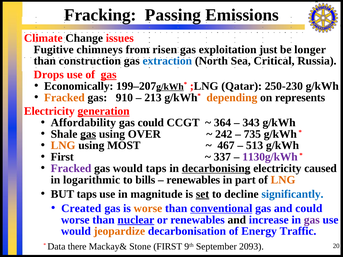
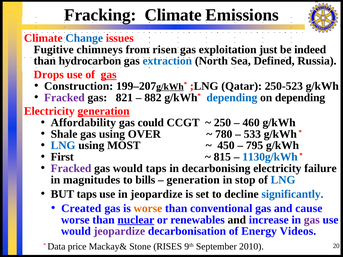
Fracking Passing: Passing -> Climate
Change colour: black -> blue
longer: longer -> indeed
construction: construction -> hydrocarbon
Critical: Critical -> Defined
Economically: Economically -> Construction
250-230: 250-230 -> 250-523
Fracked at (64, 98) colour: orange -> purple
910: 910 -> 821
213: 213 -> 882
depending at (232, 98) colour: orange -> blue
on represents: represents -> depending
364: 364 -> 250
343: 343 -> 460
gas at (88, 134) underline: present -> none
242: 242 -> 780
735: 735 -> 533
LNG at (63, 146) colour: orange -> blue
467: 467 -> 450
513: 513 -> 795
337: 337 -> 815
1130g/kWh colour: purple -> blue
decarbonising underline: present -> none
caused: caused -> failure
logarithmic: logarithmic -> magnitudes
renewables at (193, 180): renewables -> generation
part: part -> stop
LNG at (283, 180) colour: orange -> blue
in magnitude: magnitude -> jeopardize
set underline: present -> none
conventional underline: present -> none
and could: could -> cause
jeopardize at (119, 231) colour: orange -> purple
Traffic: Traffic -> Videos
there: there -> price
Stone FIRST: FIRST -> RISES
2093: 2093 -> 2010
